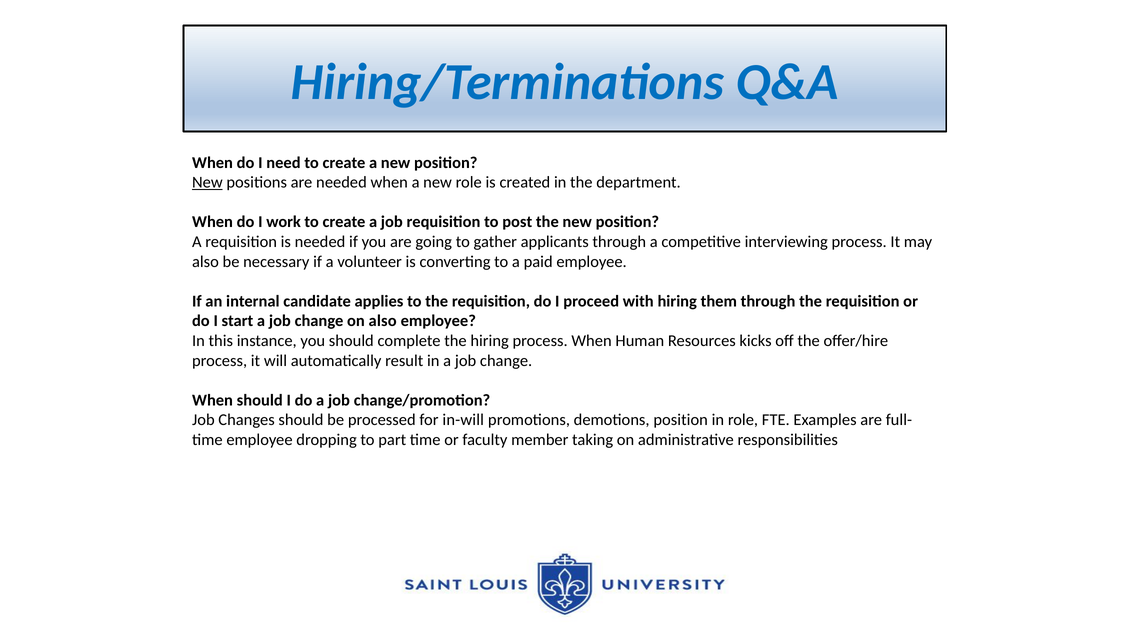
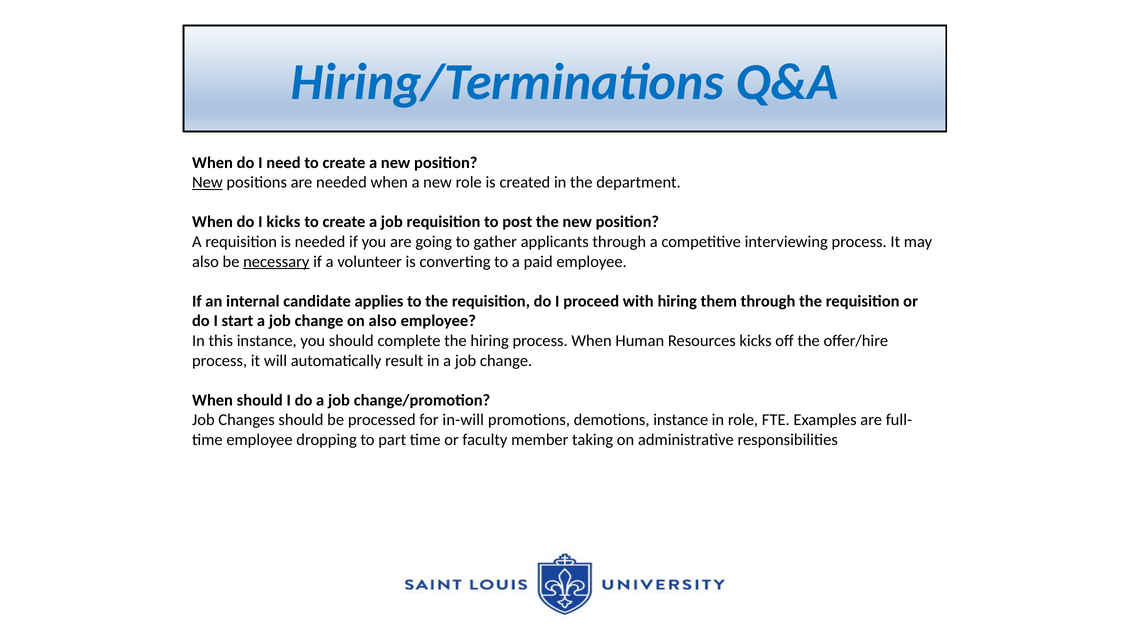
I work: work -> kicks
necessary underline: none -> present
demotions position: position -> instance
